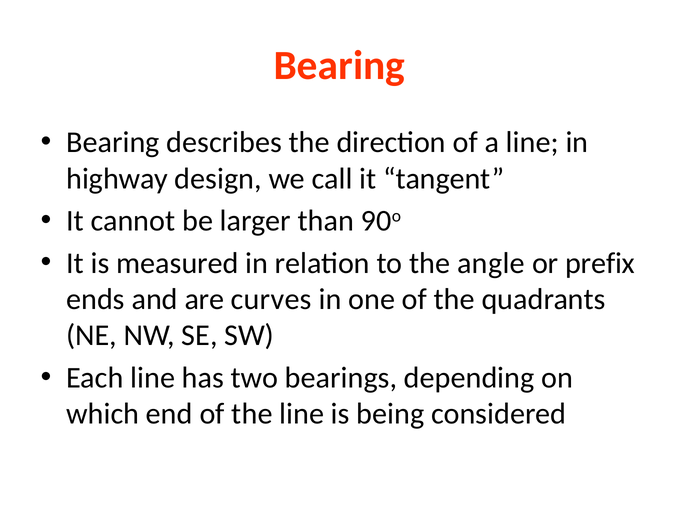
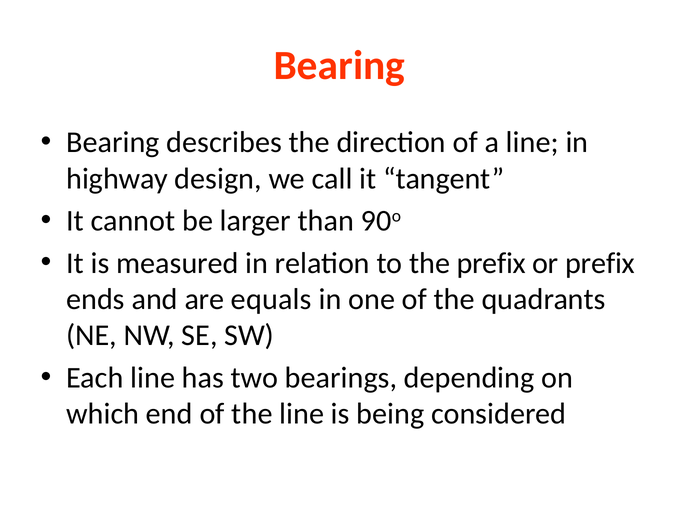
the angle: angle -> prefix
curves: curves -> equals
